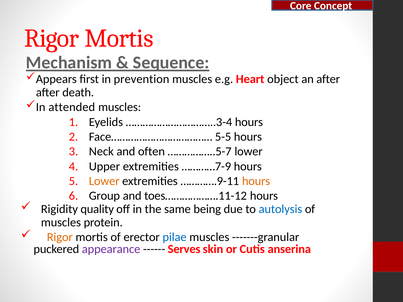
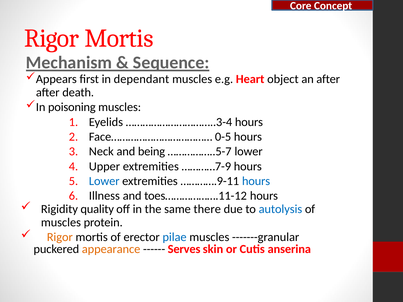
prevention: prevention -> dependant
attended: attended -> poisoning
5-5: 5-5 -> 0-5
often: often -> being
Lower at (104, 181) colour: orange -> blue
hours at (256, 181) colour: orange -> blue
Group: Group -> Illness
being: being -> there
appearance colour: purple -> orange
